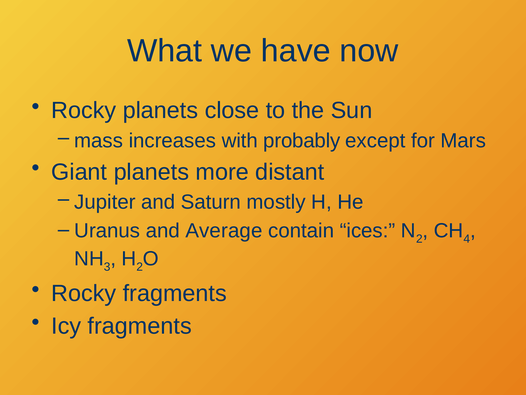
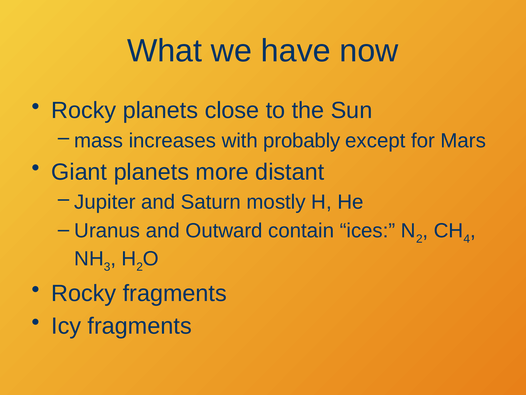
Average: Average -> Outward
